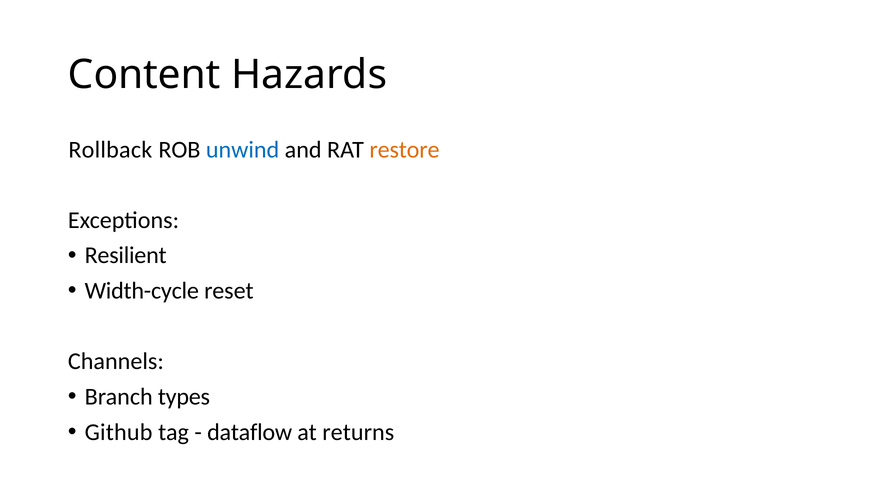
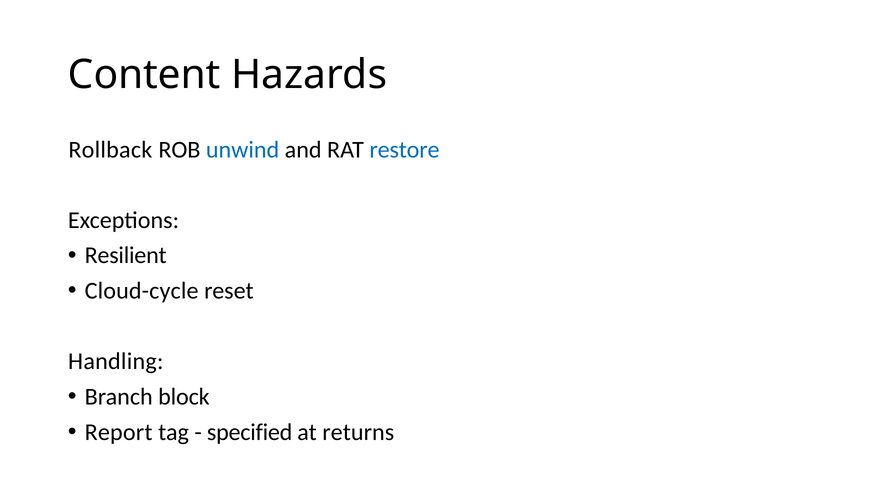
restore colour: orange -> blue
Width-cycle: Width-cycle -> Cloud-cycle
Channels: Channels -> Handling
types: types -> block
Github: Github -> Report
dataflow: dataflow -> specified
